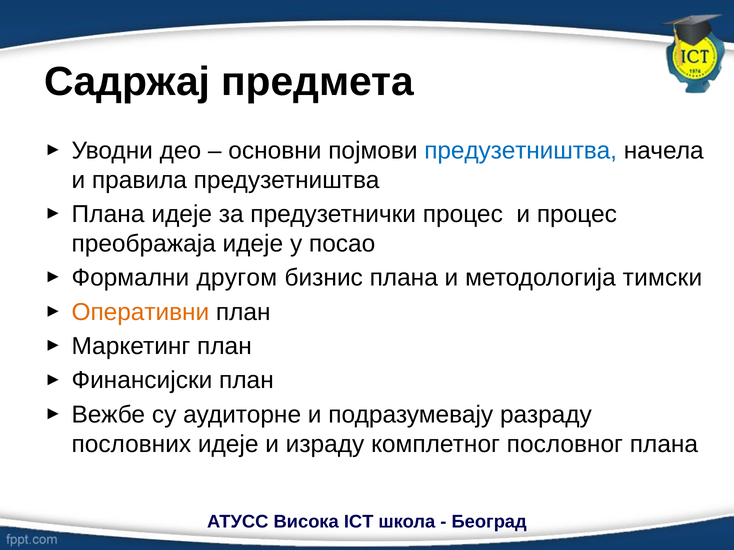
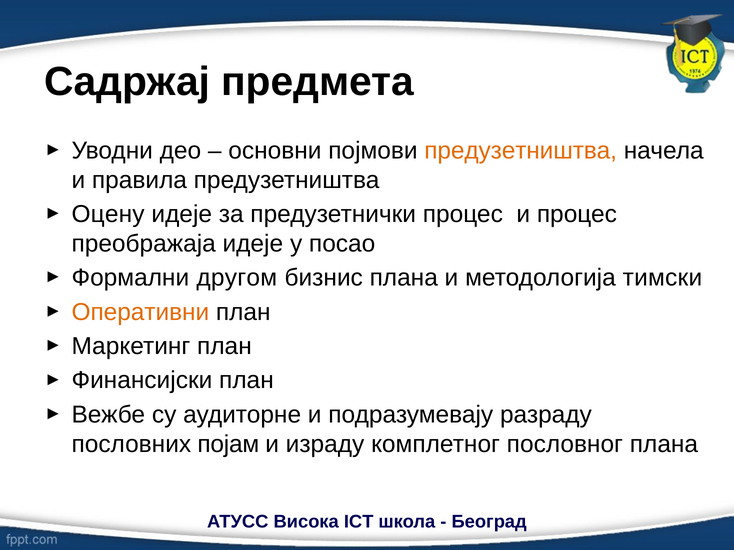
предузетништва at (521, 151) colour: blue -> orange
Плана at (108, 214): Плана -> Оцену
пословних идеје: идеје -> појам
